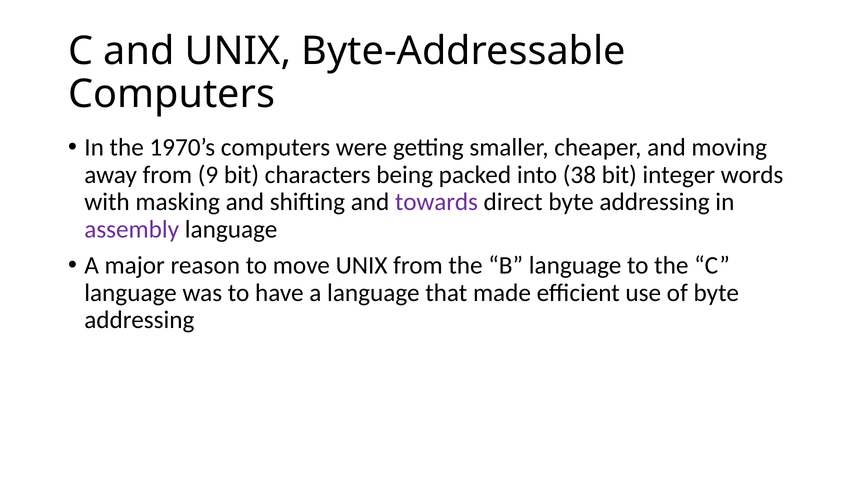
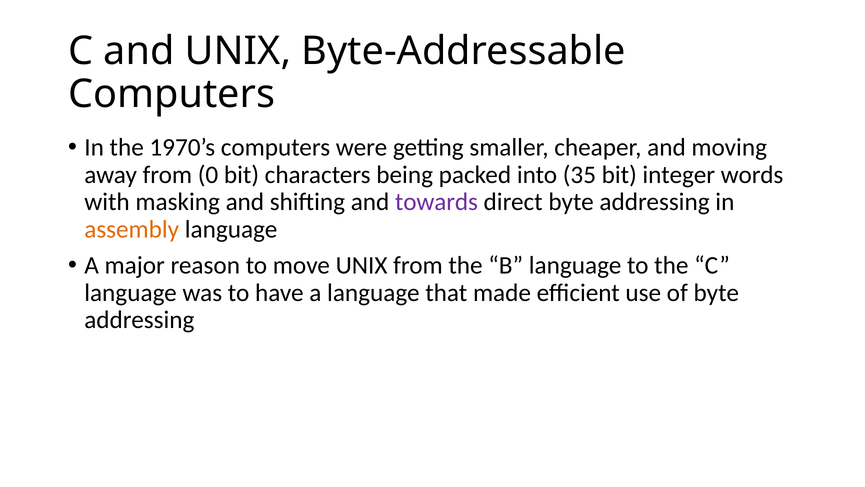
9: 9 -> 0
38: 38 -> 35
assembly colour: purple -> orange
